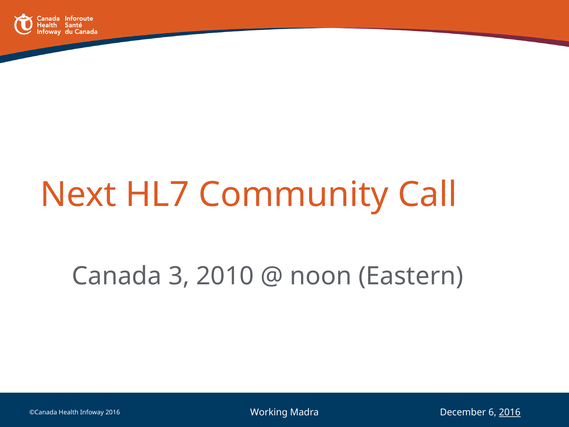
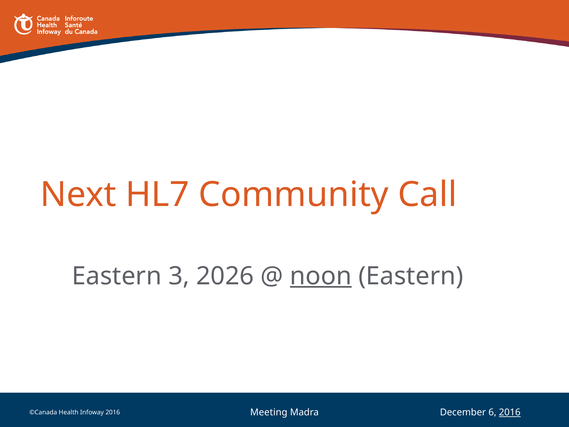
Canada at (117, 276): Canada -> Eastern
2010: 2010 -> 2026
noon underline: none -> present
Working: Working -> Meeting
